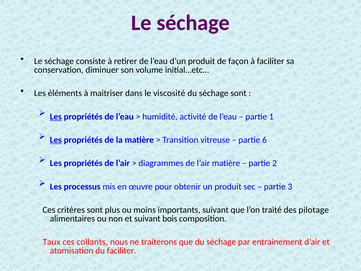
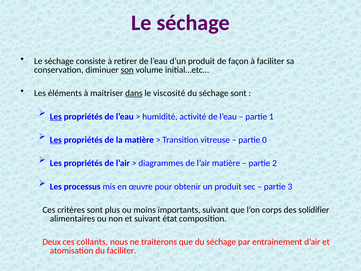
son underline: none -> present
dans underline: none -> present
6: 6 -> 0
traité: traité -> corps
pilotage: pilotage -> solidifier
bois: bois -> état
Taux: Taux -> Deux
